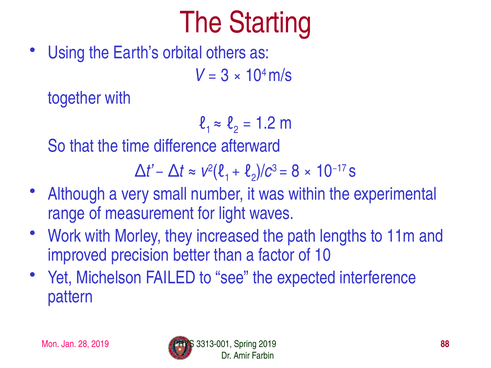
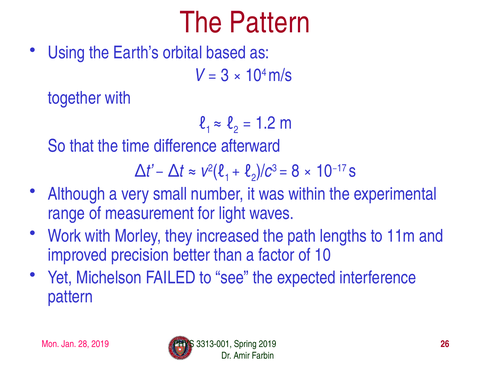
The Starting: Starting -> Pattern
others: others -> based
88: 88 -> 26
